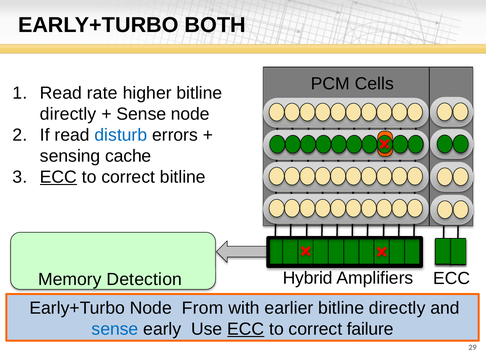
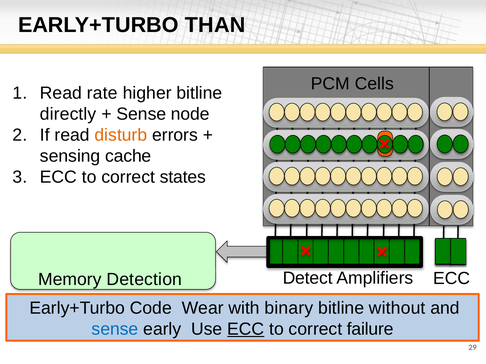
BOTH: BOTH -> THAN
disturb colour: blue -> orange
ECC at (58, 177) underline: present -> none
correct bitline: bitline -> states
Hybrid: Hybrid -> Detect
Early+Turbo Node: Node -> Code
From: From -> Wear
earlier: earlier -> binary
directly at (397, 309): directly -> without
